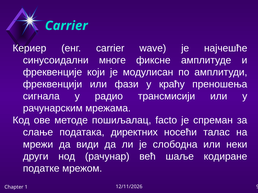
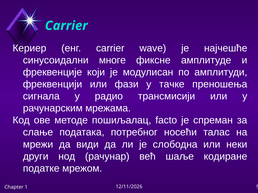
краћу: краћу -> тачке
директних: директних -> потребног
